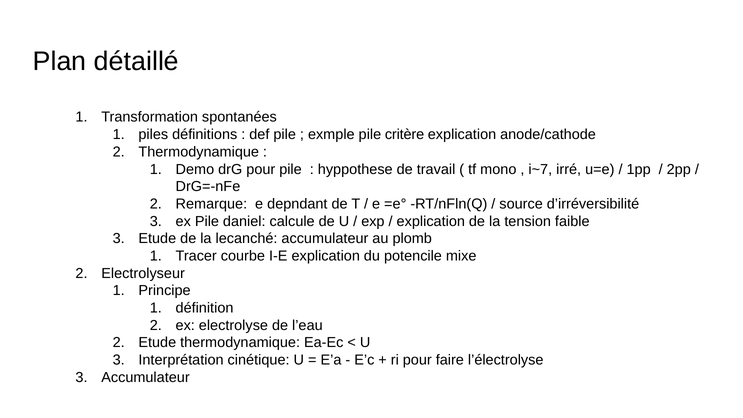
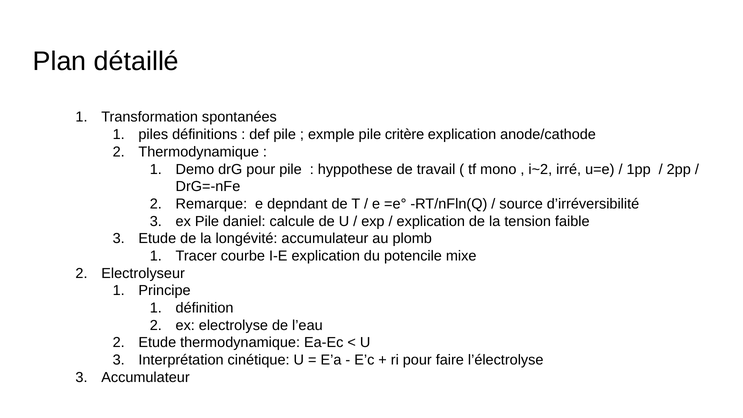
i~7: i~7 -> i~2
lecanché: lecanché -> longévité
